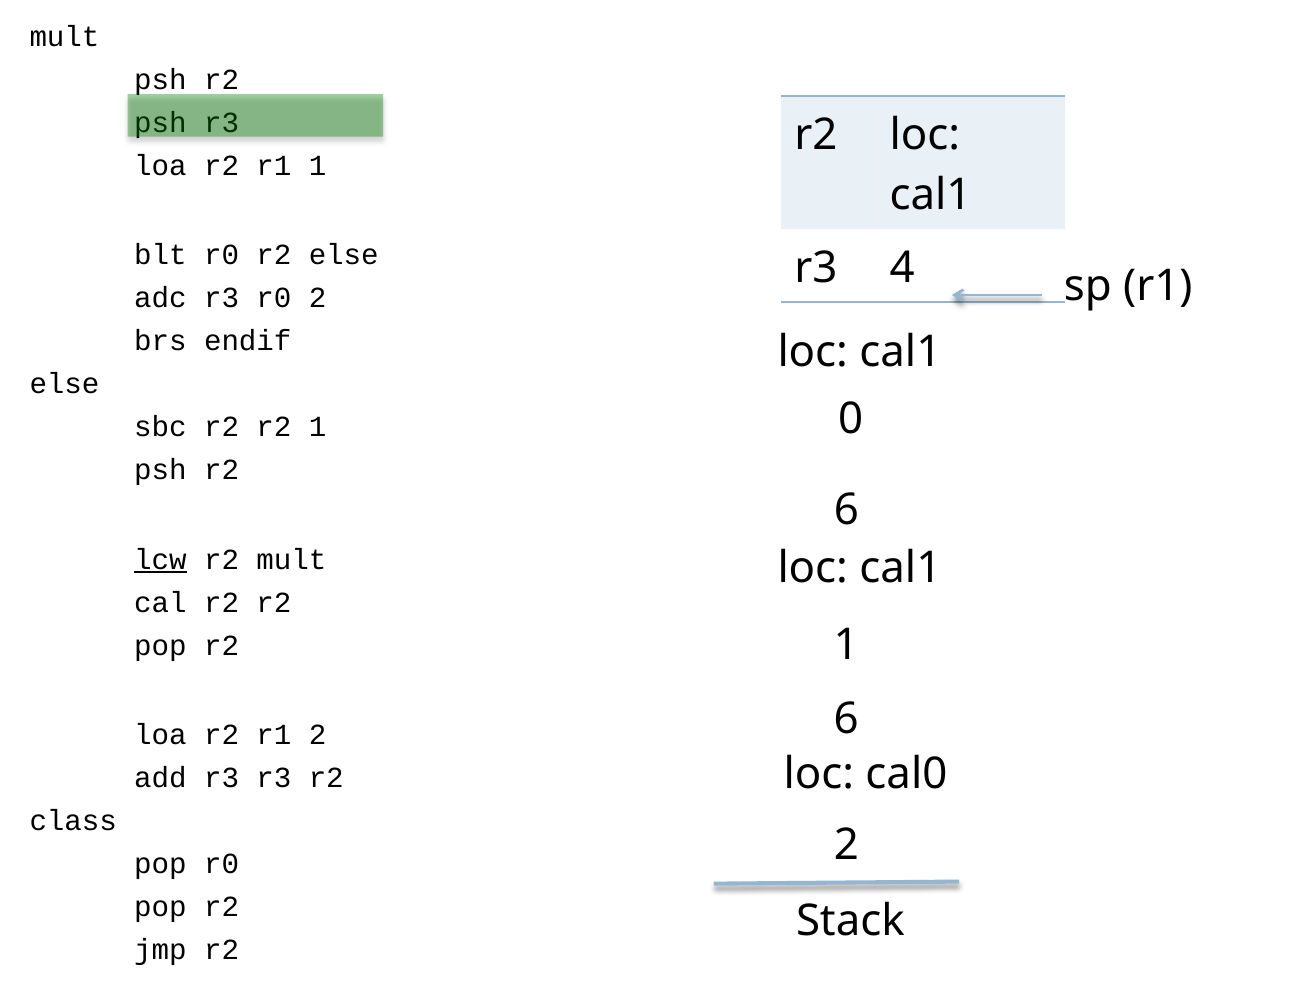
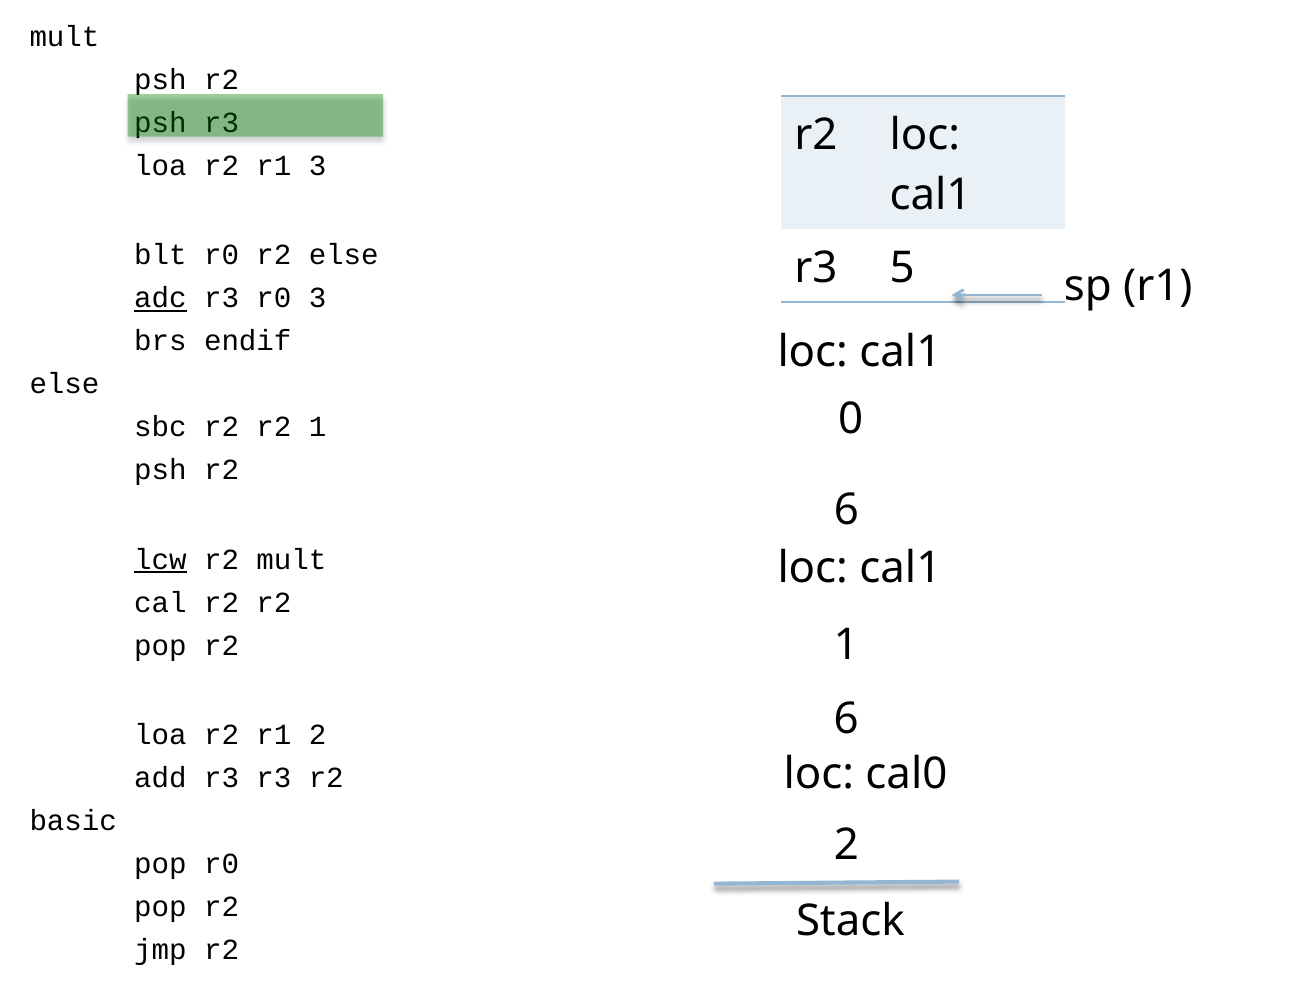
r1 1: 1 -> 3
4: 4 -> 5
adc underline: none -> present
r0 2: 2 -> 3
class: class -> basic
